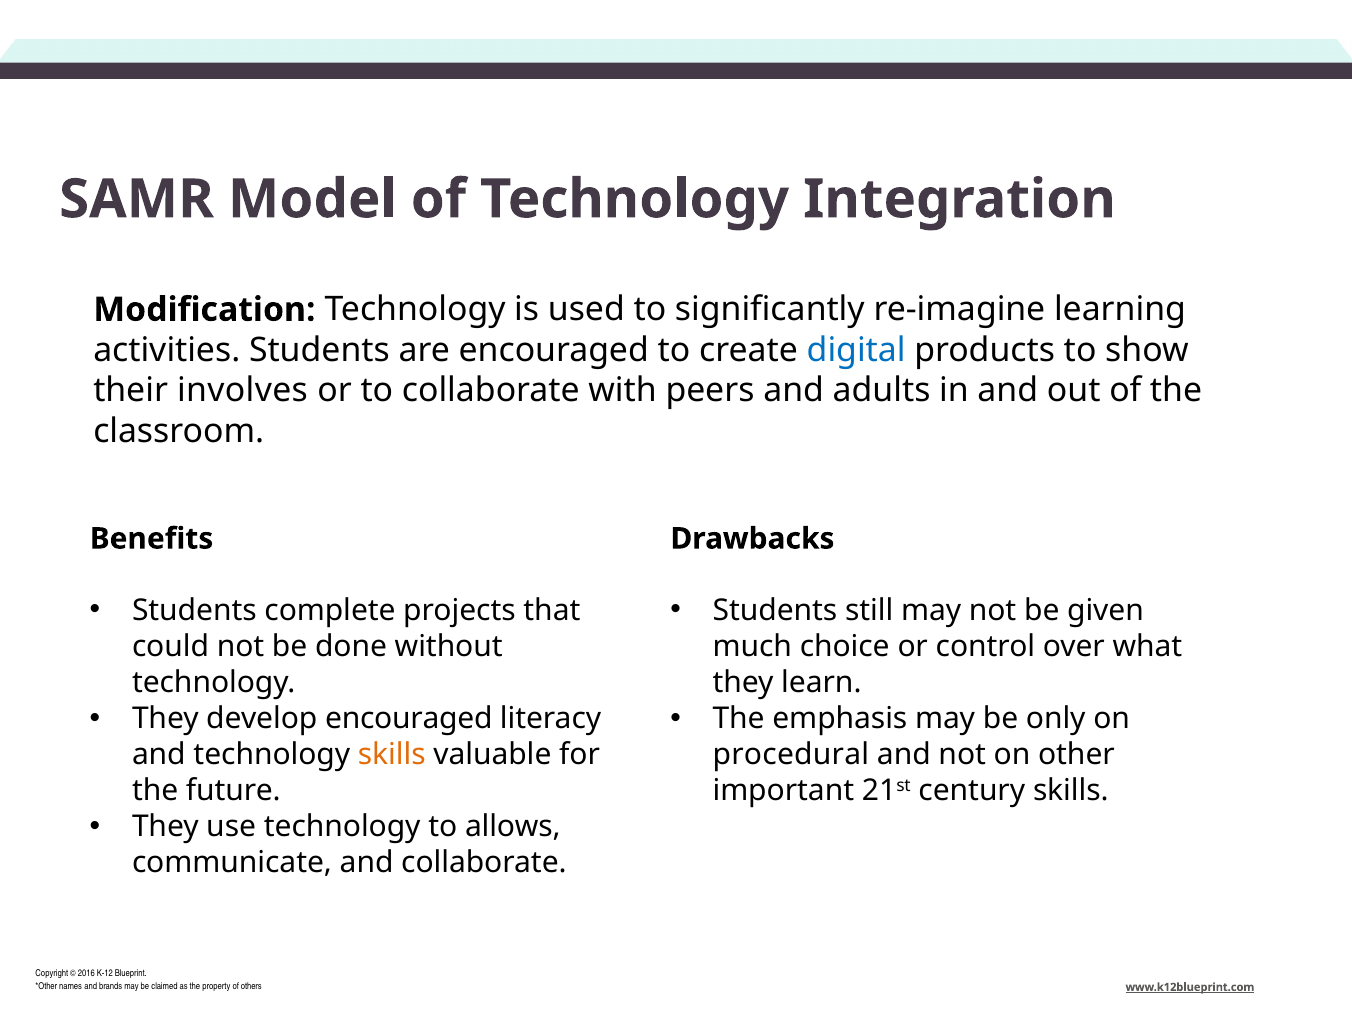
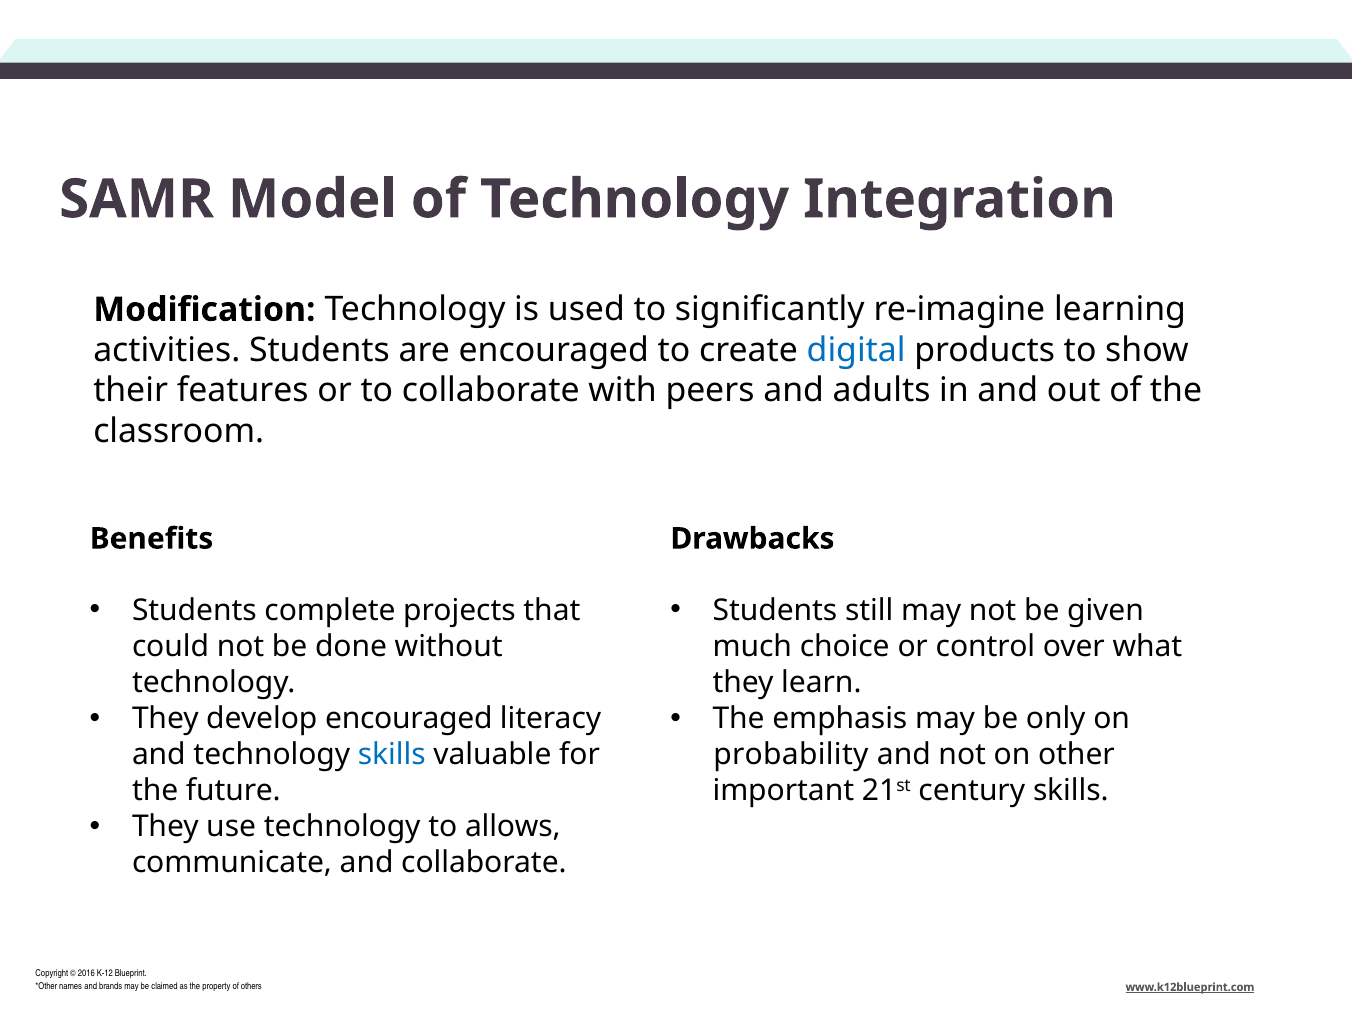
involves: involves -> features
skills at (392, 755) colour: orange -> blue
procedural: procedural -> probability
